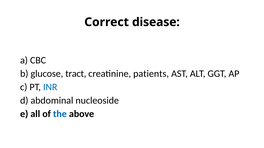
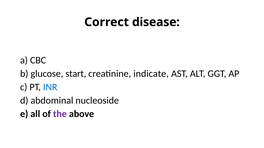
tract: tract -> start
patients: patients -> indicate
the colour: blue -> purple
